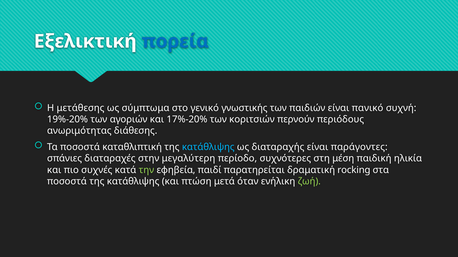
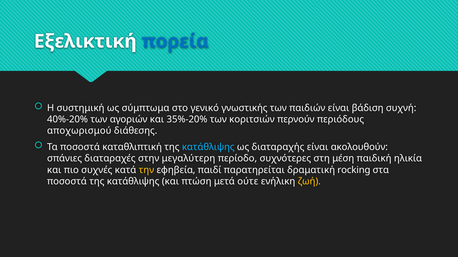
μετάθεσης: μετάθεσης -> συστημική
πανικό: πανικό -> βάδιση
19%-20%: 19%-20% -> 40%-20%
17%-20%: 17%-20% -> 35%-20%
ανωριμότητας: ανωριμότητας -> αποχωρισμού
παράγοντες: παράγοντες -> ακολουθούν
την colour: light green -> yellow
όταν: όταν -> ούτε
ζωή colour: light green -> yellow
